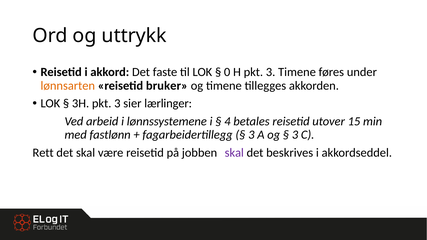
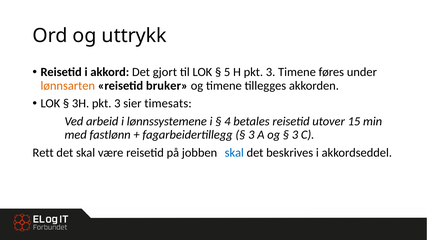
faste: faste -> gjort
0: 0 -> 5
lærlinger: lærlinger -> timesats
skal at (234, 153) colour: purple -> blue
